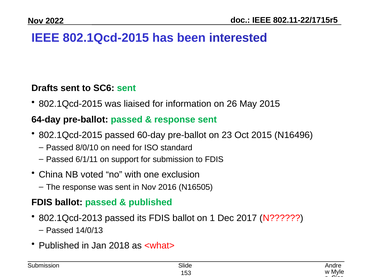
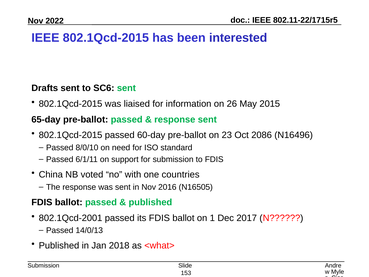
64-day: 64-day -> 65-day
Oct 2015: 2015 -> 2086
exclusion: exclusion -> countries
802.1Qcd-2013: 802.1Qcd-2013 -> 802.1Qcd-2001
